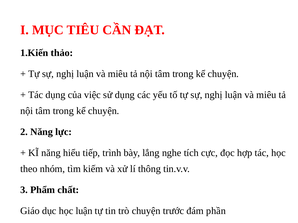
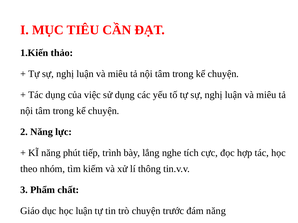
hiểu: hiểu -> phút
đám phần: phần -> năng
